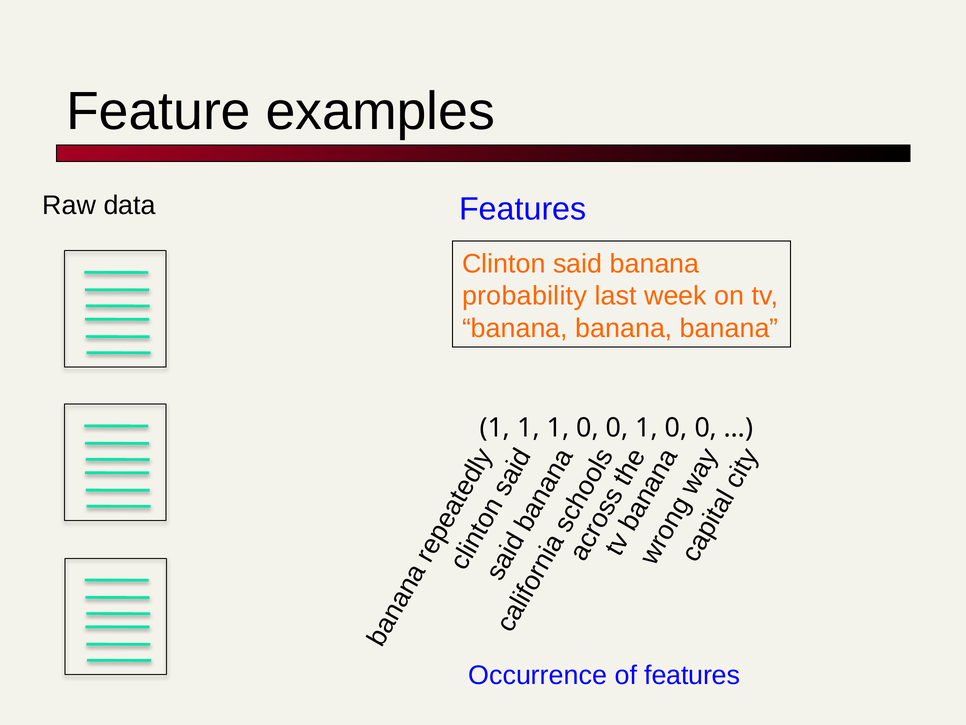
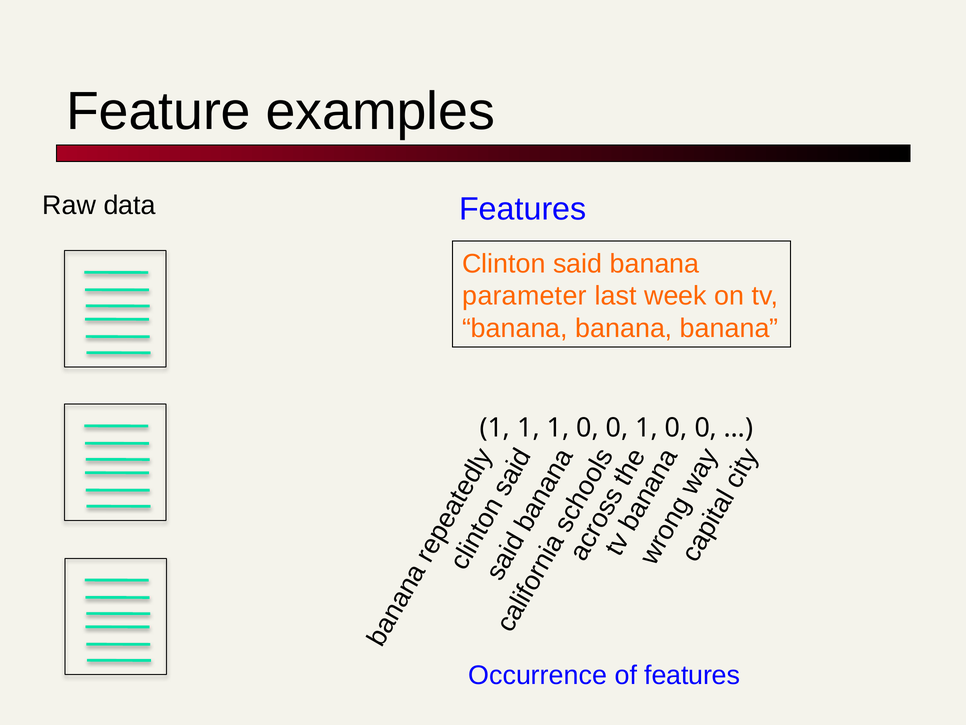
probability: probability -> parameter
